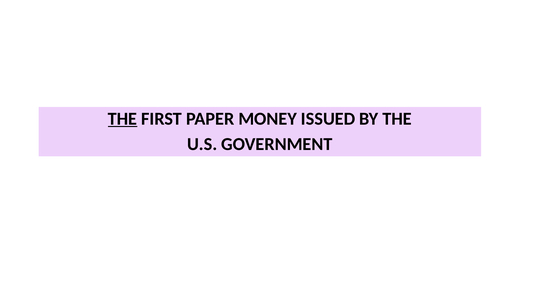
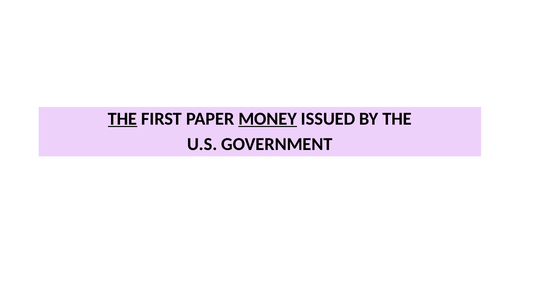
MONEY underline: none -> present
